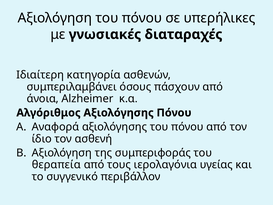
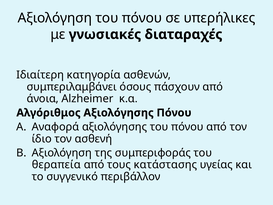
ιερολαγόνια: ιερολαγόνια -> κατάστασης
